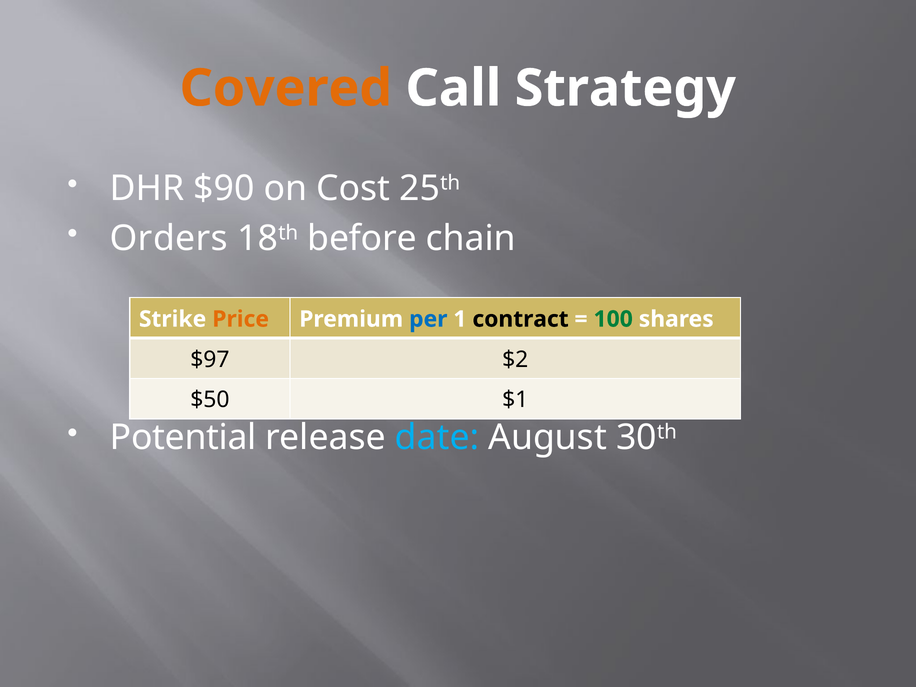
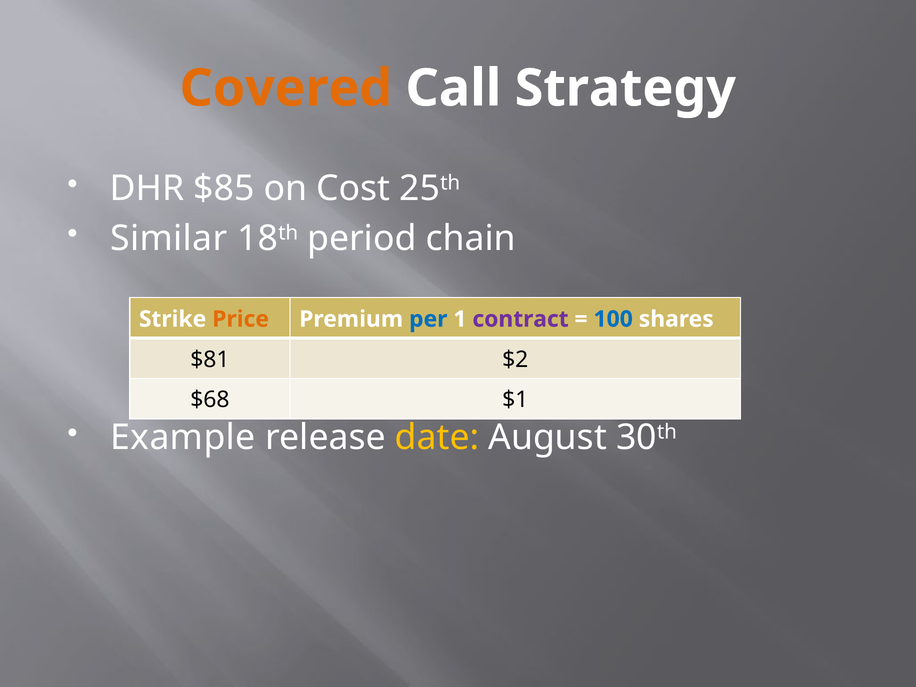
$90: $90 -> $85
Orders: Orders -> Similar
before: before -> period
contract colour: black -> purple
100 colour: green -> blue
$97: $97 -> $81
$50: $50 -> $68
Potential: Potential -> Example
date colour: light blue -> yellow
